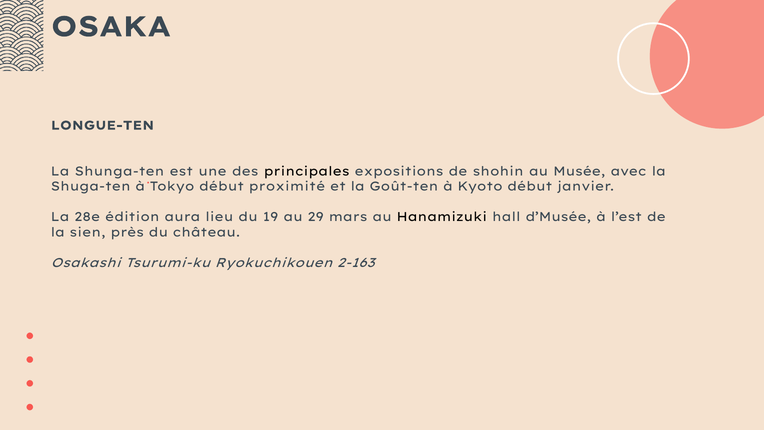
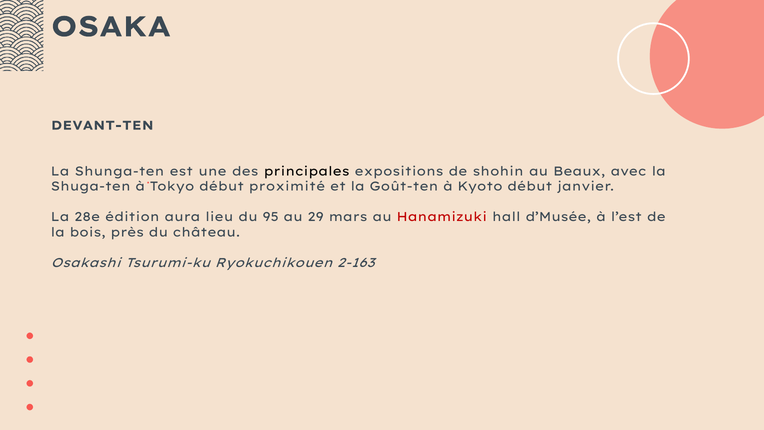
LONGUE-TEN: LONGUE-TEN -> DEVANT-TEN
Musée: Musée -> Beaux
19: 19 -> 95
Hanamizuki colour: black -> red
sien: sien -> bois
